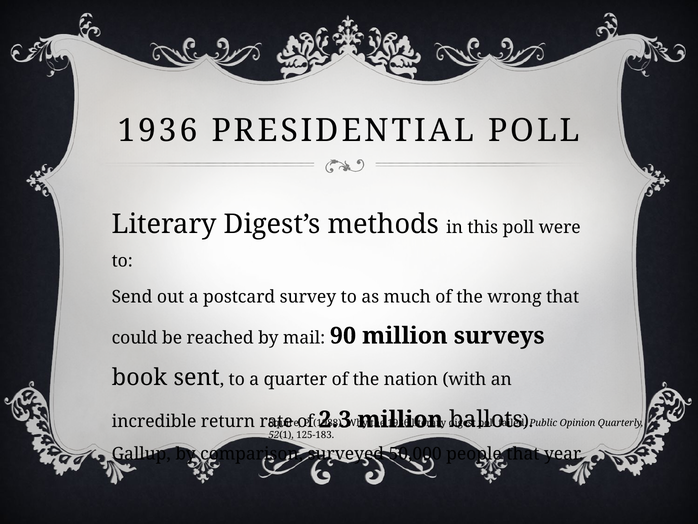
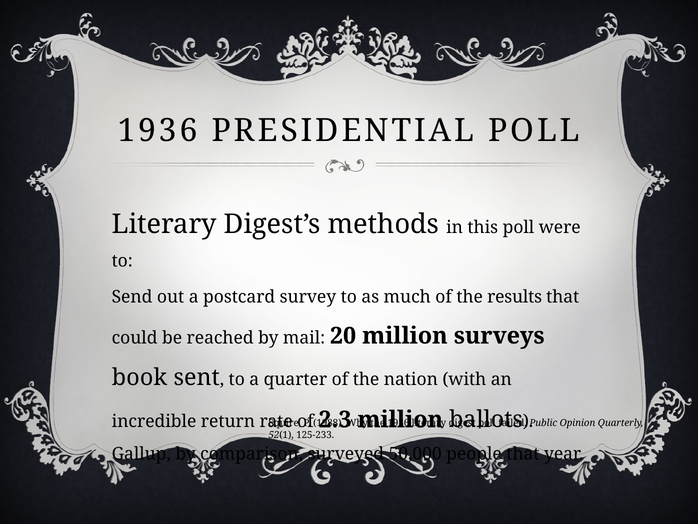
wrong: wrong -> results
90: 90 -> 20
125-183: 125-183 -> 125-233
